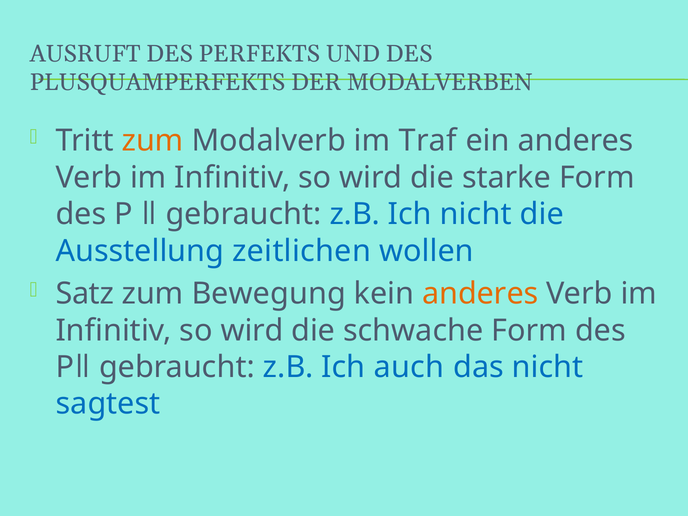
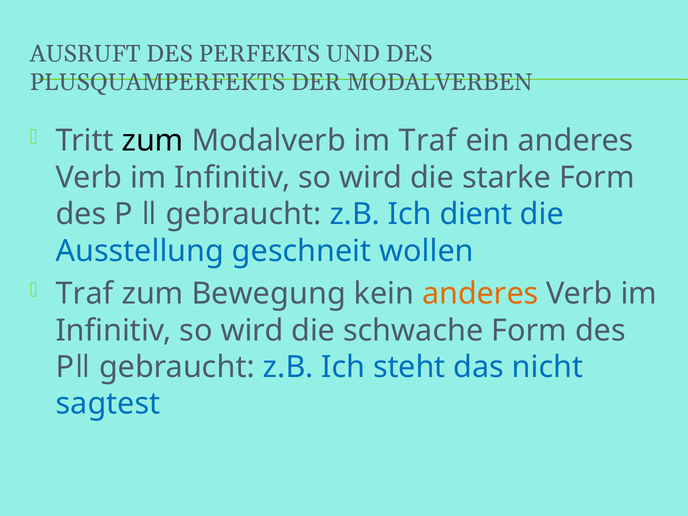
zum at (153, 141) colour: orange -> black
Ich nicht: nicht -> dient
zeitlichen: zeitlichen -> geschneit
Satz at (85, 294): Satz -> Traf
auch: auch -> steht
